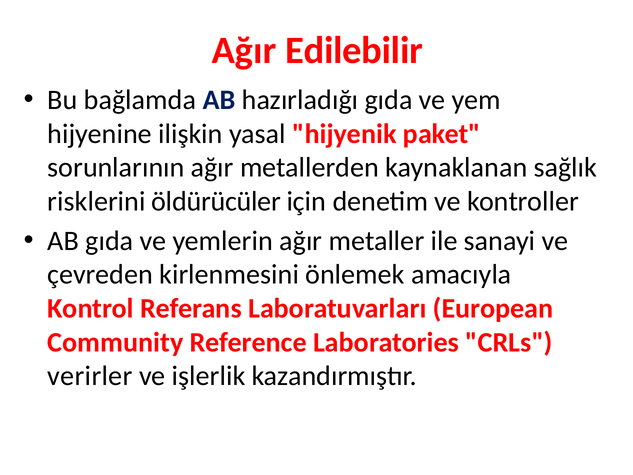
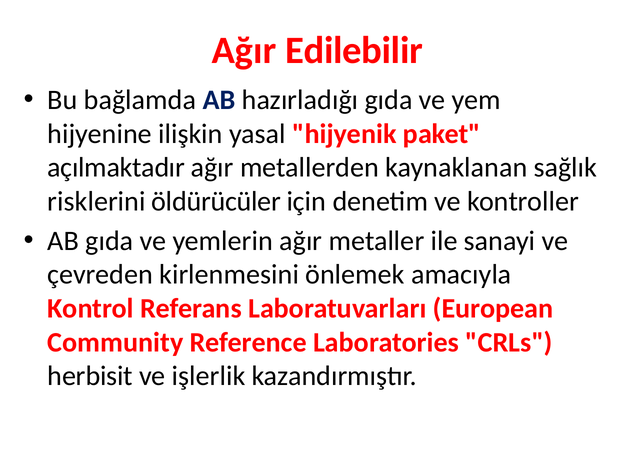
sorunlarının: sorunlarının -> açılmaktadır
verirler: verirler -> herbisit
